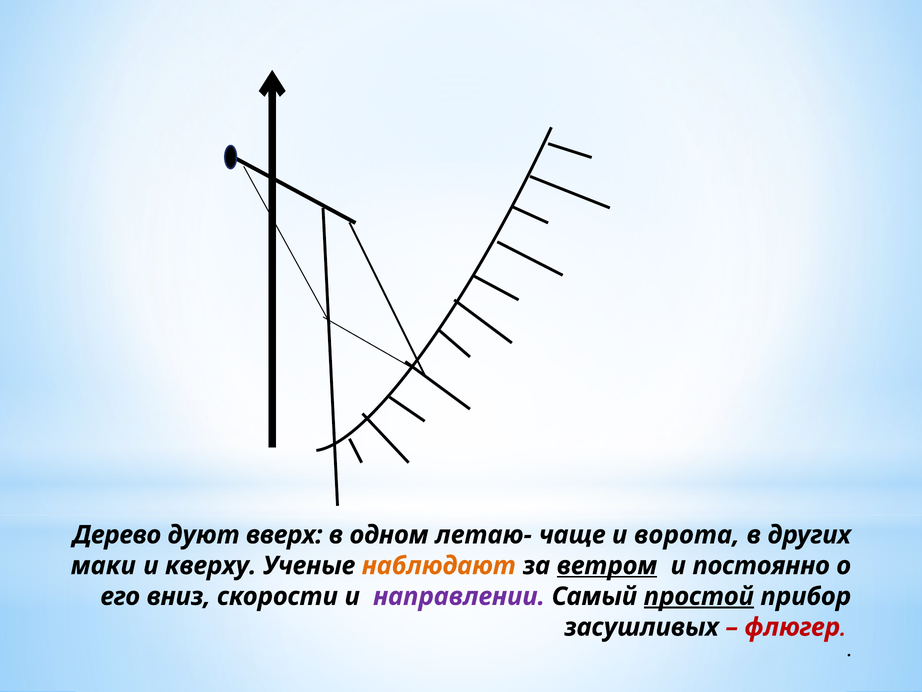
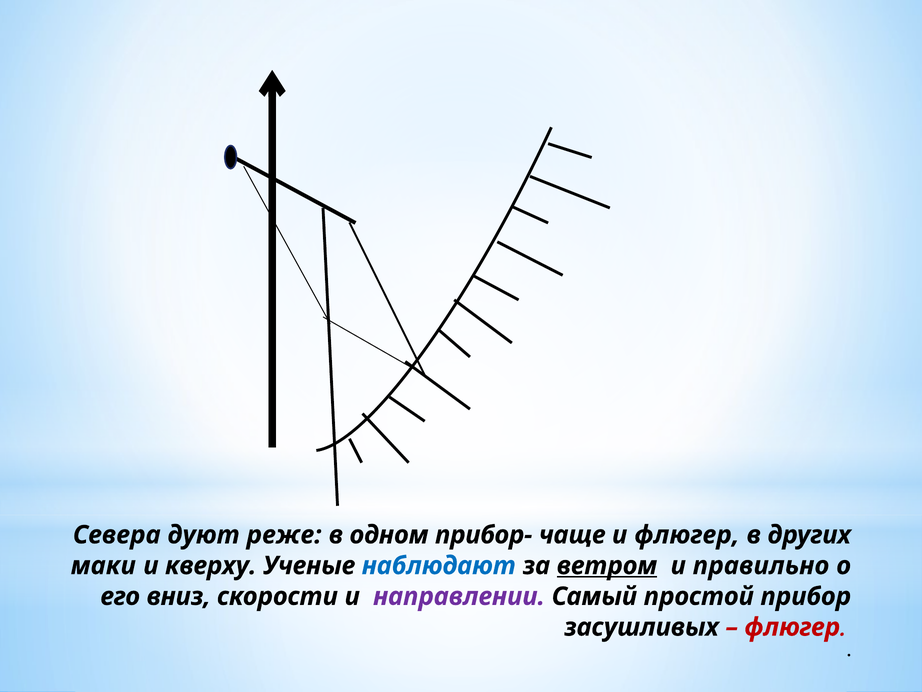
Дерево: Дерево -> Севера
вверх: вверх -> реже
летаю-: летаю- -> прибор-
и ворота: ворота -> флюгер
наблюдают colour: orange -> blue
постоянно: постоянно -> правильно
простой underline: present -> none
